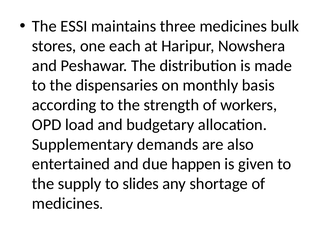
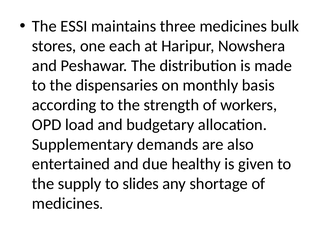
happen: happen -> healthy
